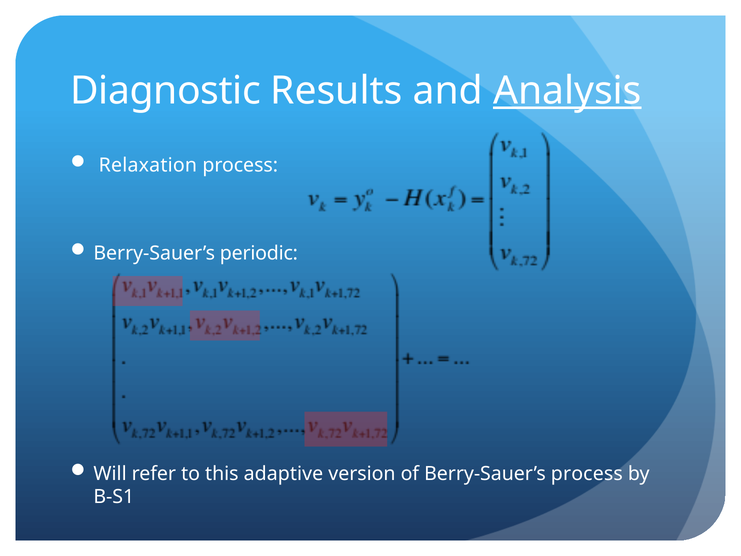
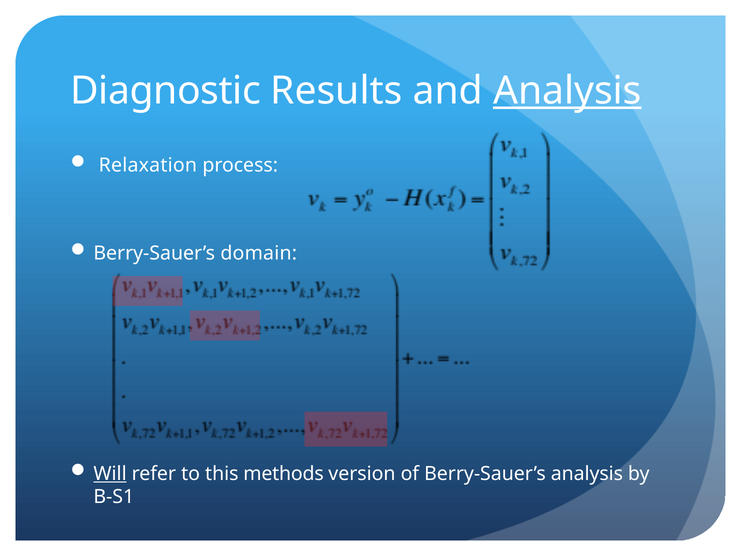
periodic: periodic -> domain
Will underline: none -> present
adaptive: adaptive -> methods
Berry-Sauer’s process: process -> analysis
